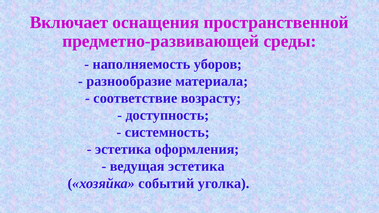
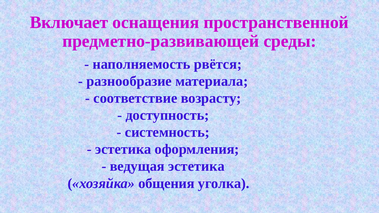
уборов: уборов -> рвётся
событий: событий -> общения
